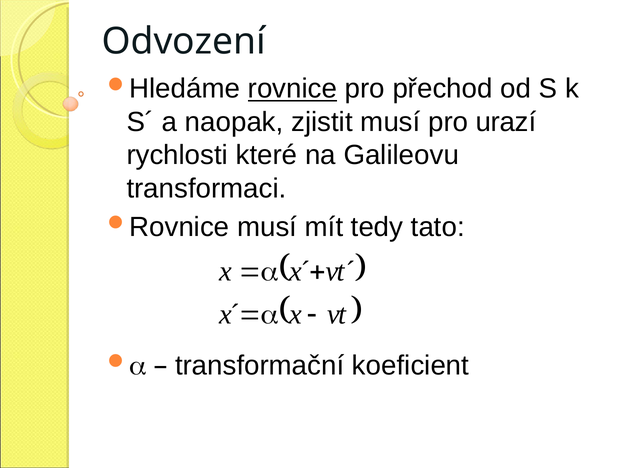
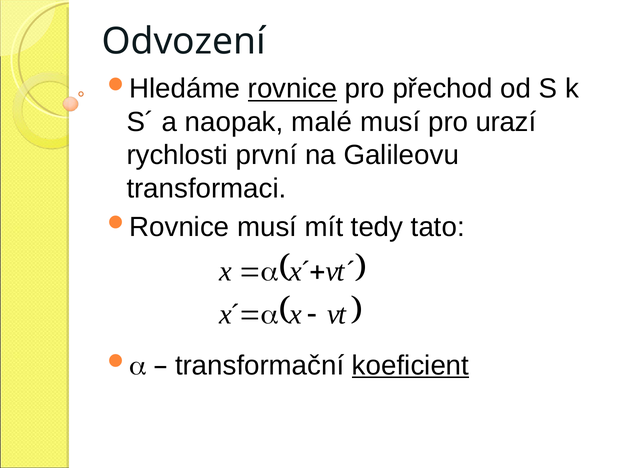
zjistit: zjistit -> malé
které: které -> první
koeficient underline: none -> present
